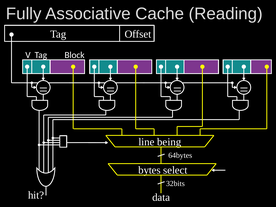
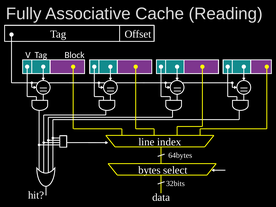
being: being -> index
